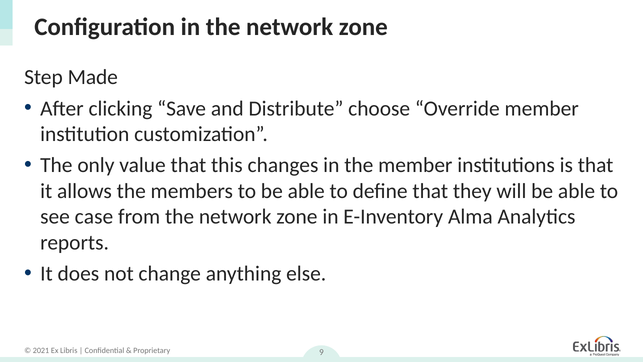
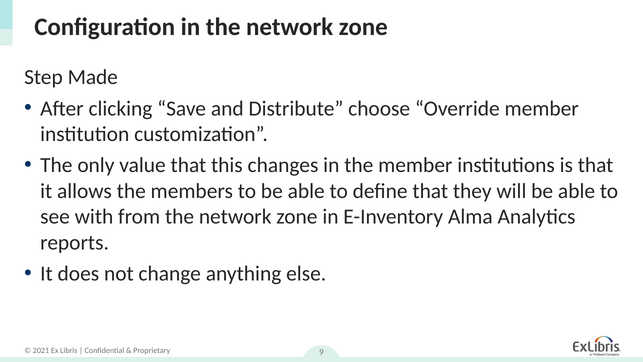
case: case -> with
